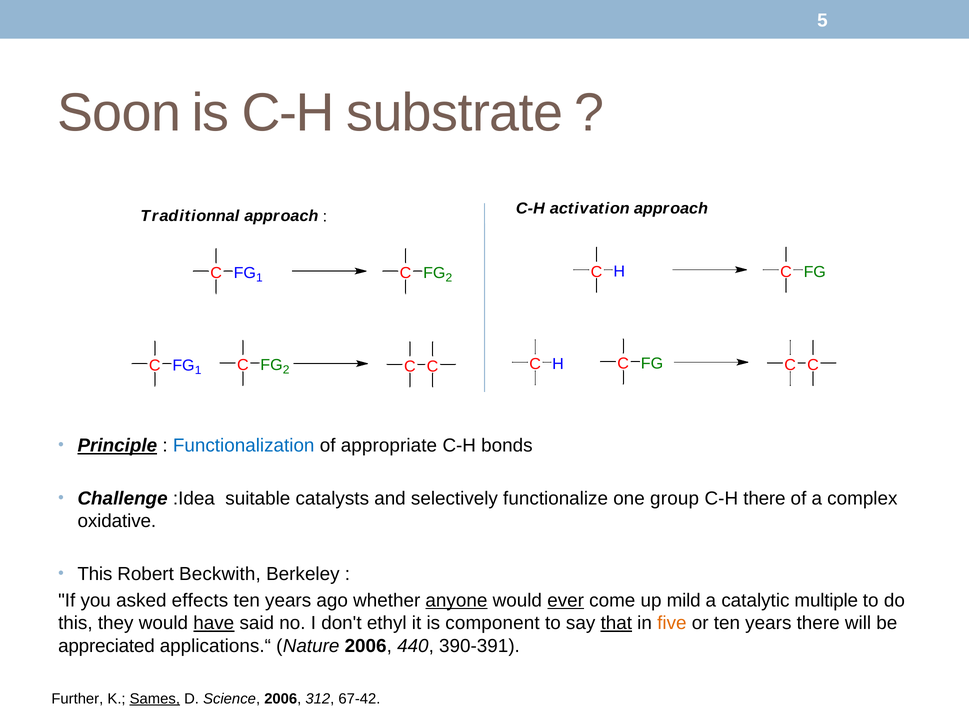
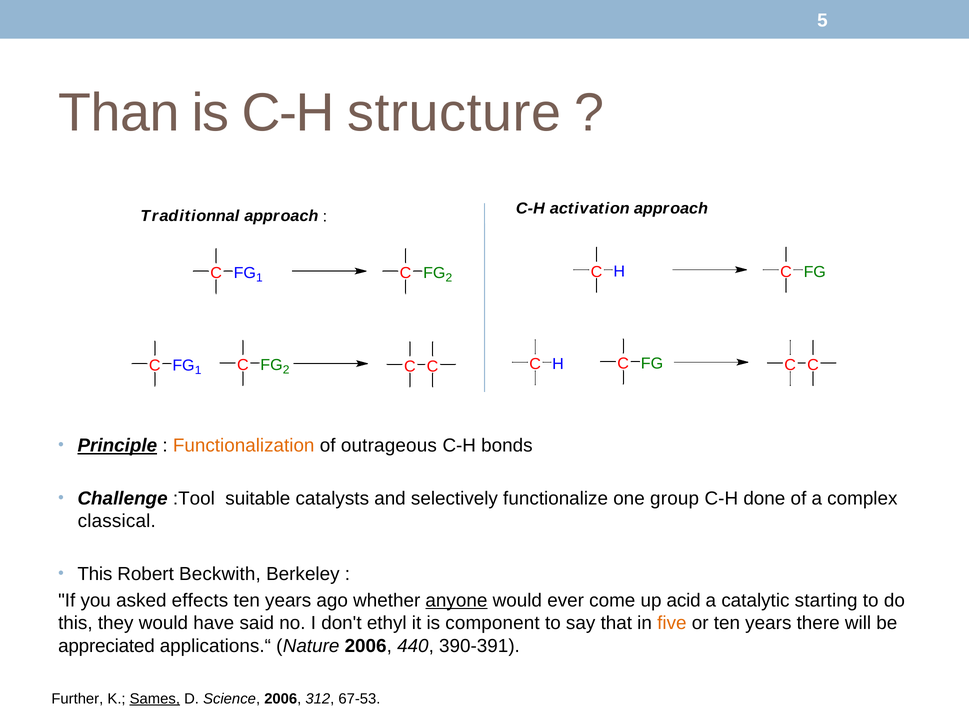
Soon: Soon -> Than
substrate: substrate -> structure
Functionalization colour: blue -> orange
appropriate: appropriate -> outrageous
:Idea: :Idea -> :Tool
C-H there: there -> done
oxidative: oxidative -> classical
ever underline: present -> none
mild: mild -> acid
multiple: multiple -> starting
have underline: present -> none
that underline: present -> none
67-42: 67-42 -> 67-53
